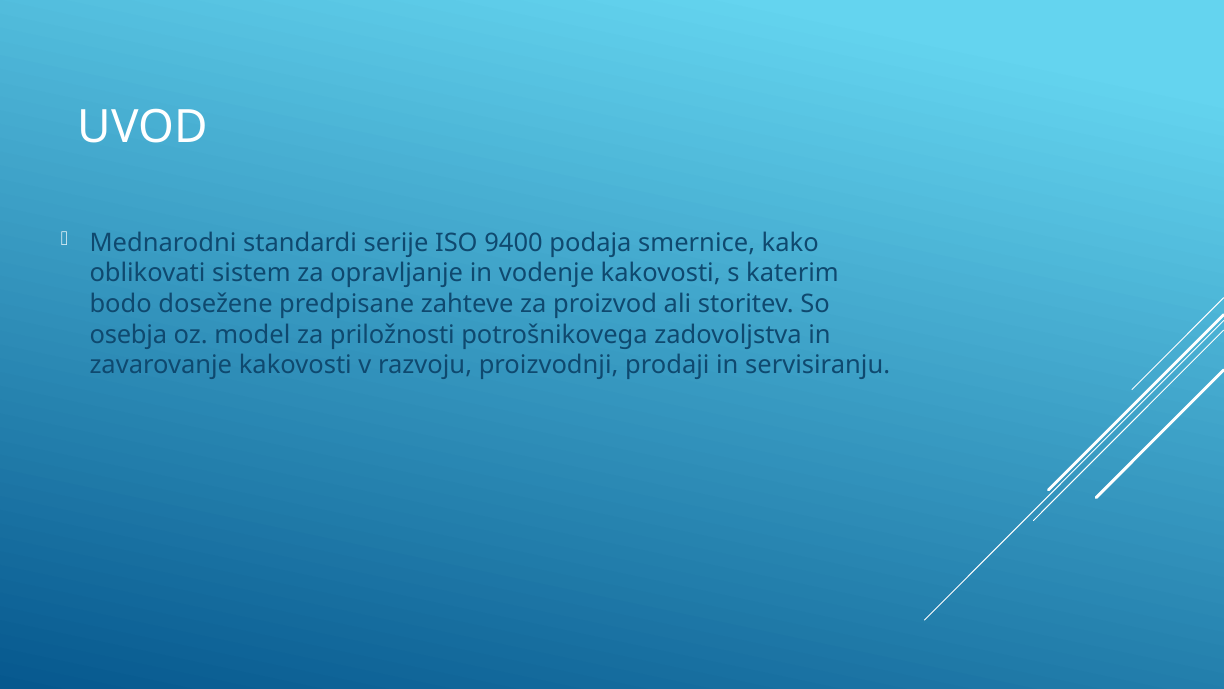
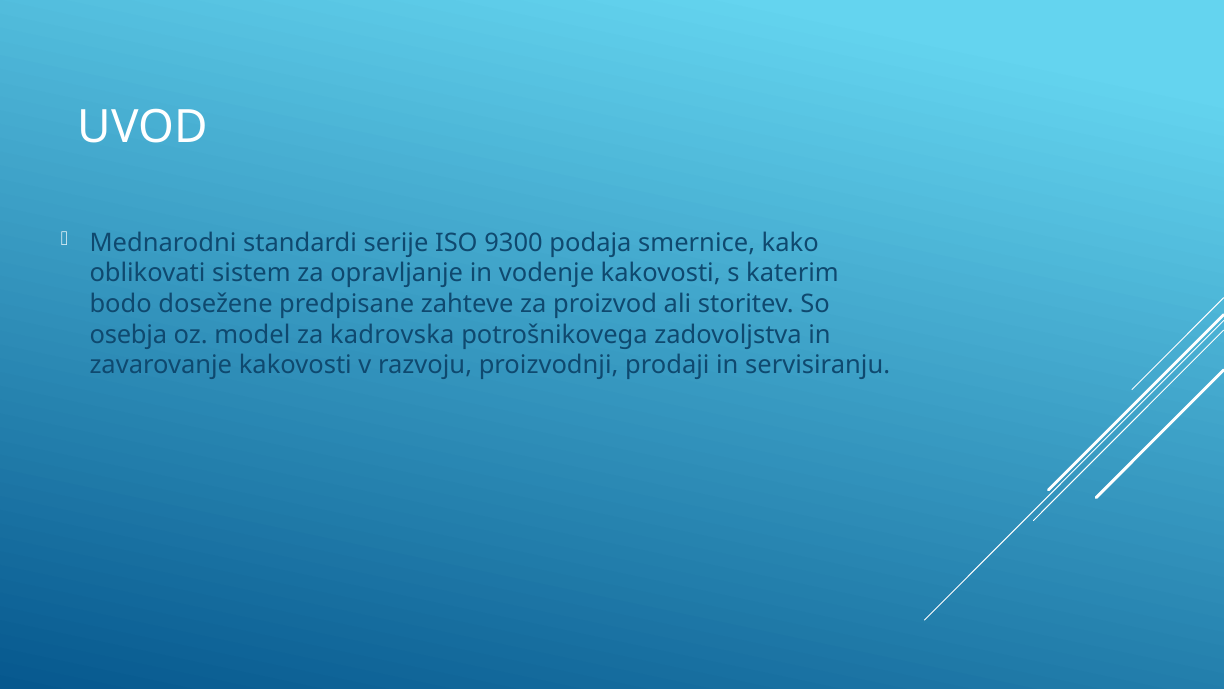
9400: 9400 -> 9300
priložnosti: priložnosti -> kadrovska
